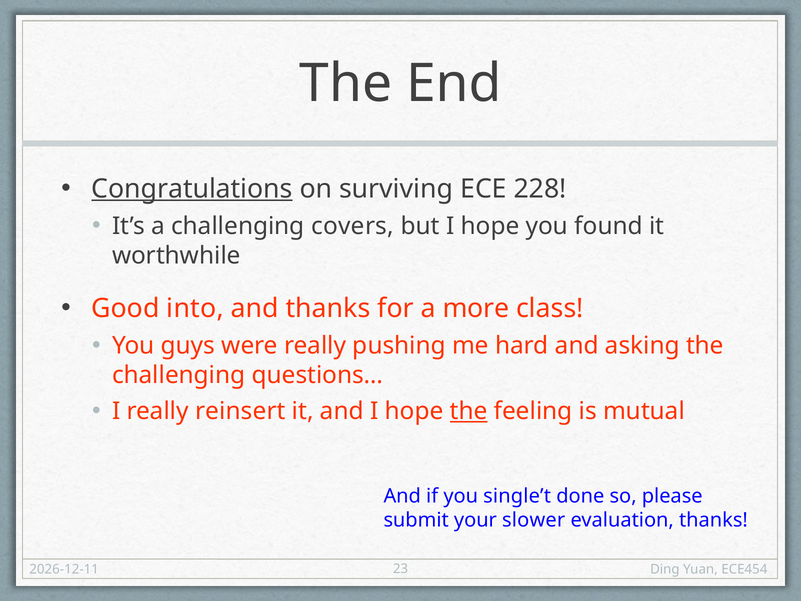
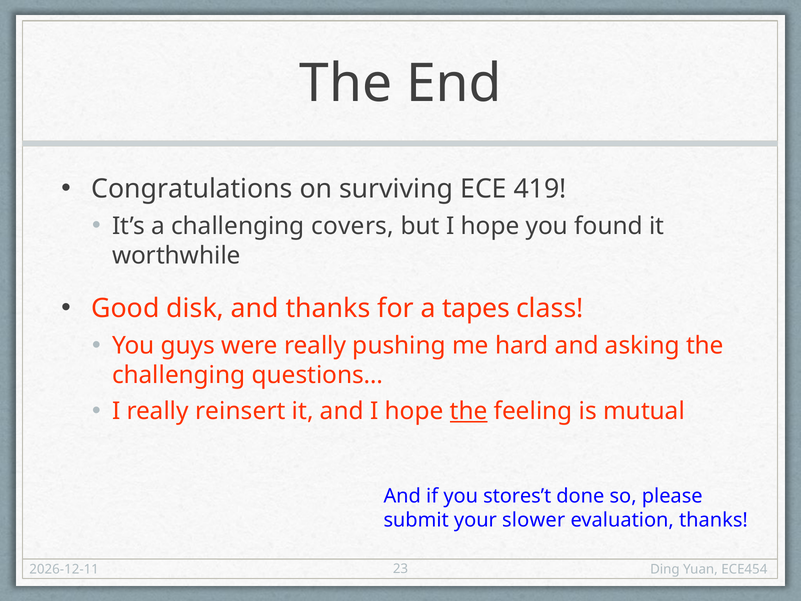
Congratulations underline: present -> none
228: 228 -> 419
into: into -> disk
more: more -> tapes
single’t: single’t -> stores’t
